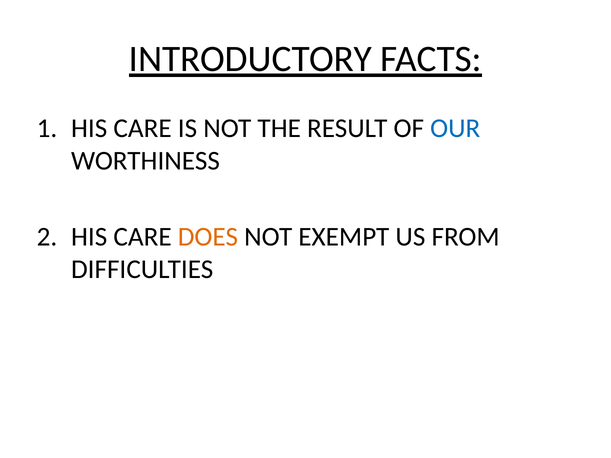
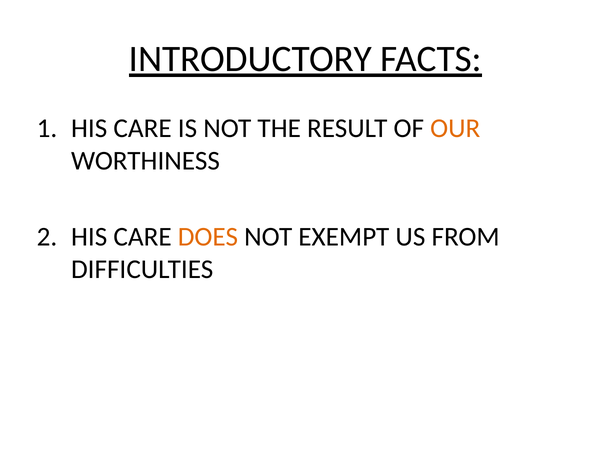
OUR colour: blue -> orange
